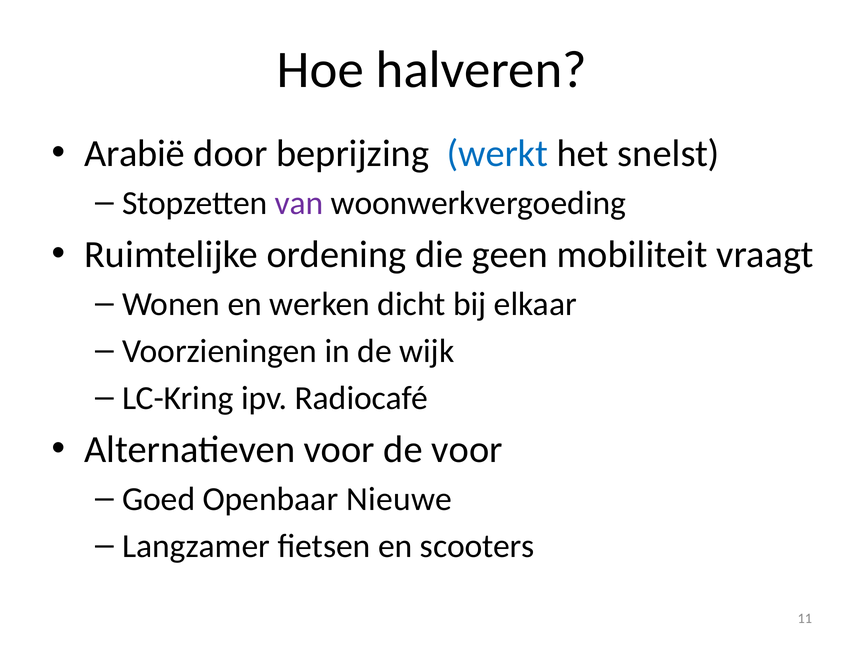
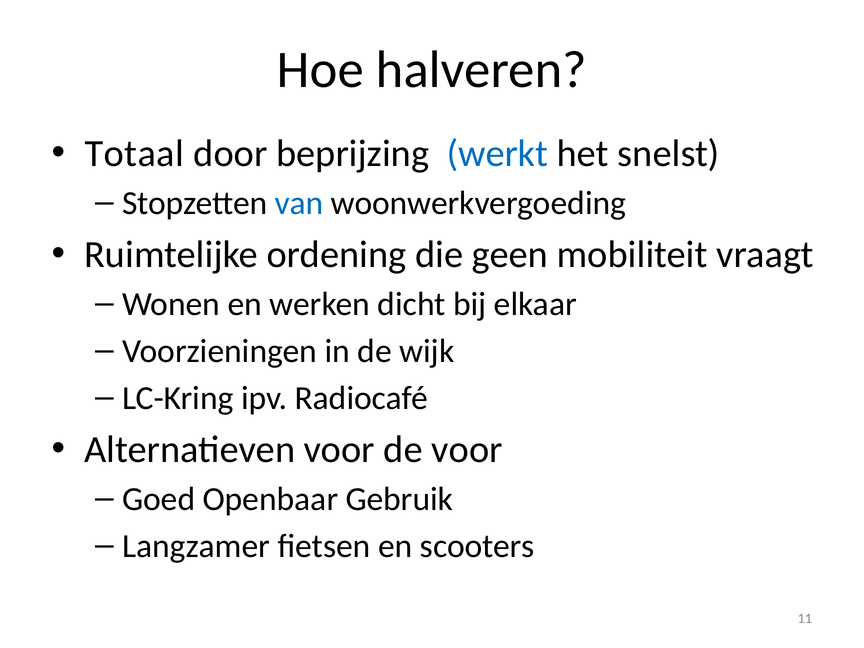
Arabië: Arabië -> Totaal
van colour: purple -> blue
Nieuwe: Nieuwe -> Gebruik
